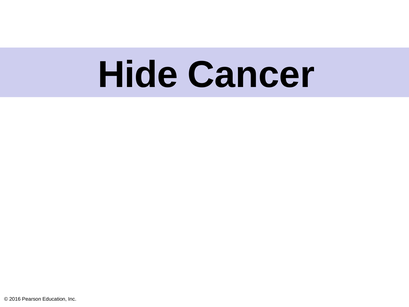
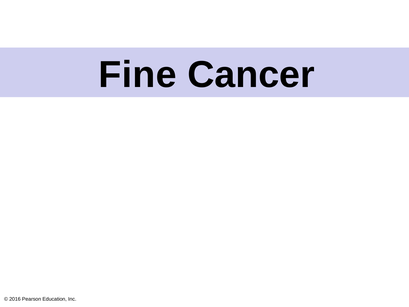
Hide: Hide -> Fine
